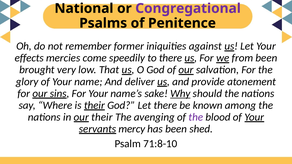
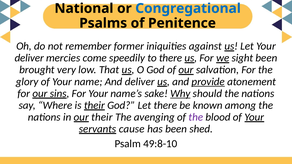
Congregational colour: purple -> blue
effects at (29, 58): effects -> deliver
from: from -> sight
provide underline: none -> present
mercy: mercy -> cause
71:8-10: 71:8-10 -> 49:8-10
